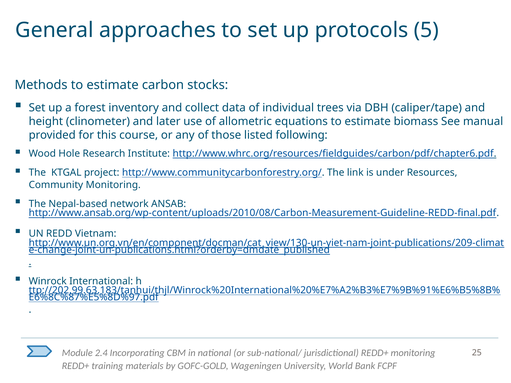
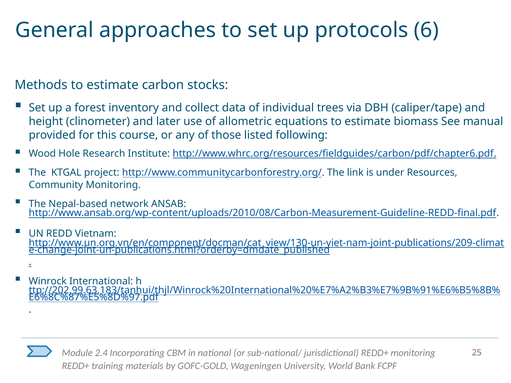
5: 5 -> 6
